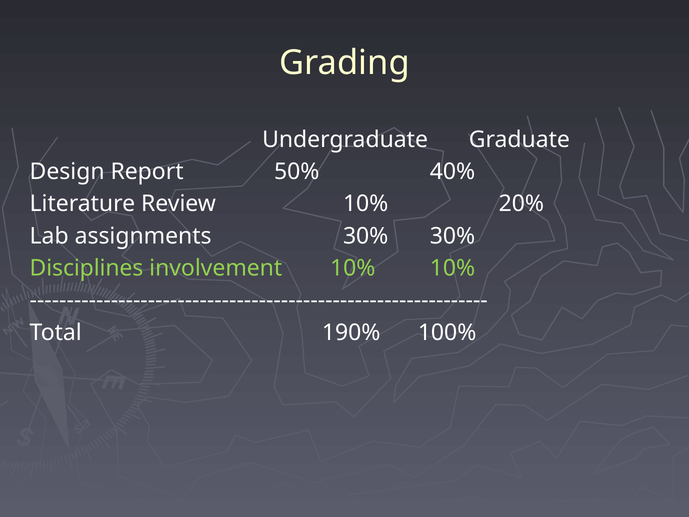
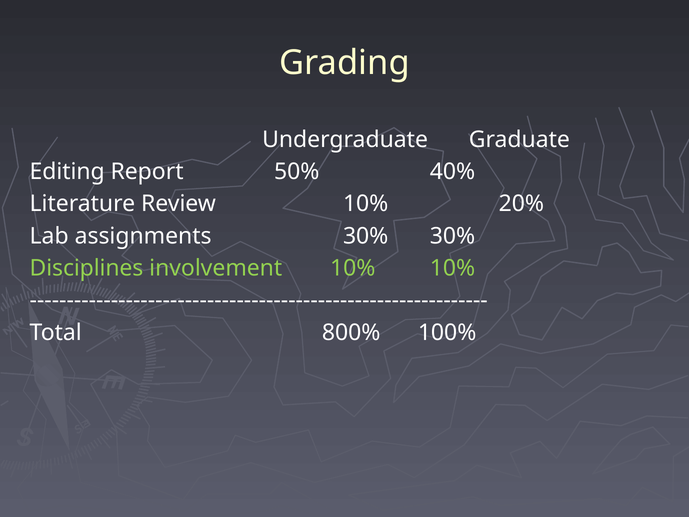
Design: Design -> Editing
190%: 190% -> 800%
